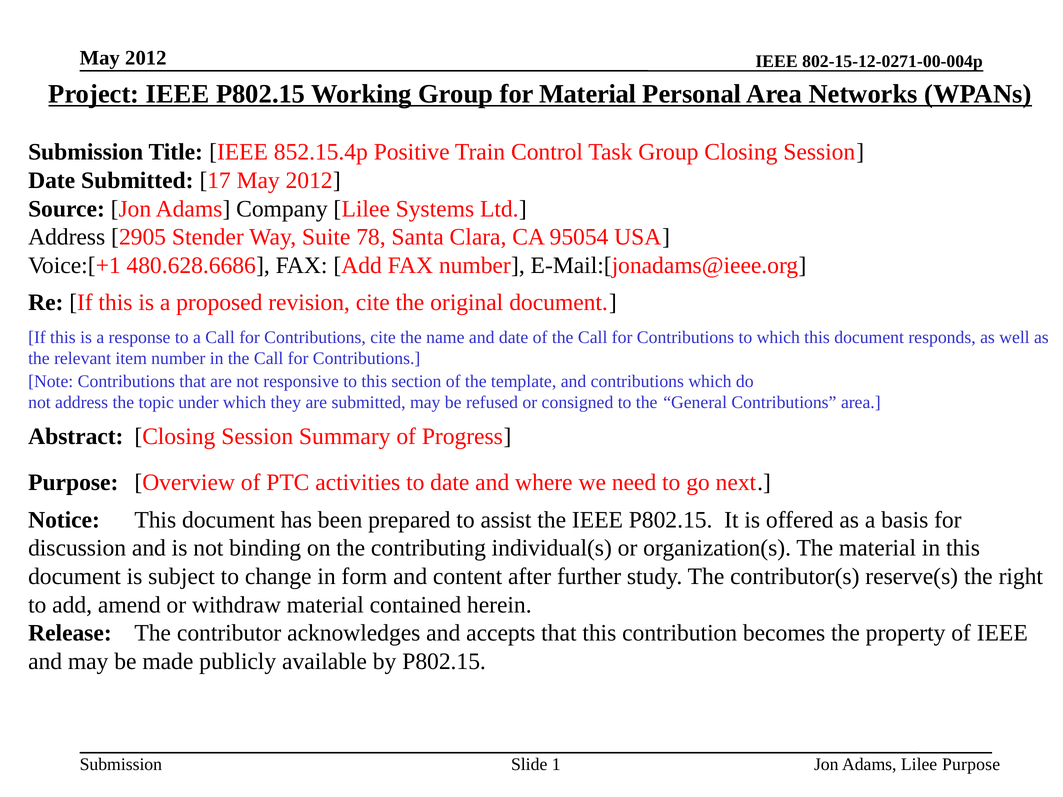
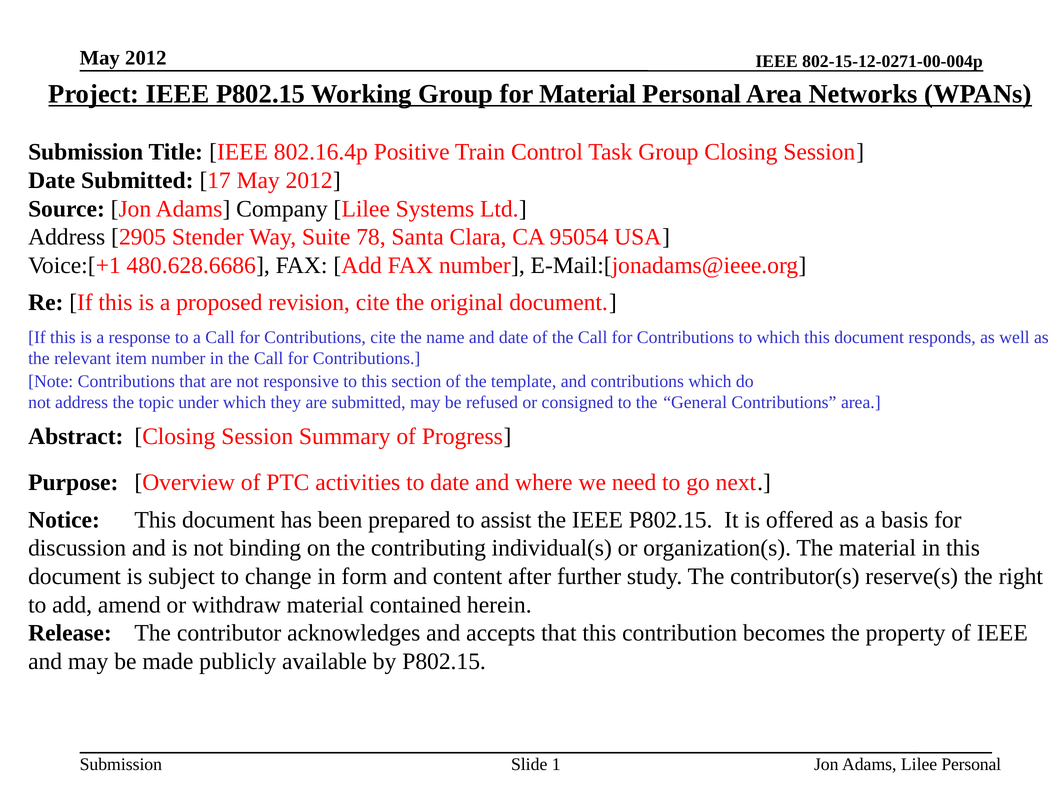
852.15.4p: 852.15.4p -> 802.16.4p
Lilee Purpose: Purpose -> Personal
